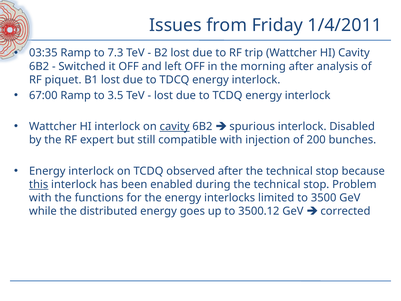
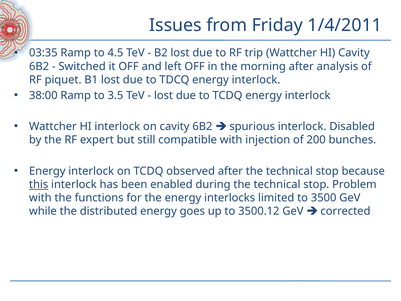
7.3: 7.3 -> 4.5
67:00: 67:00 -> 38:00
cavity at (175, 126) underline: present -> none
